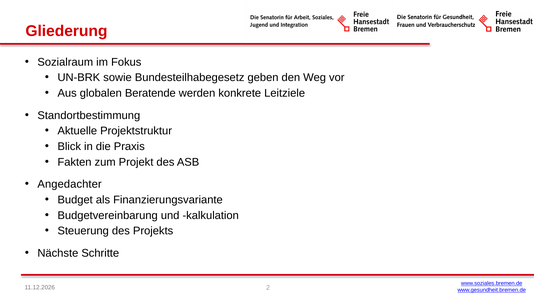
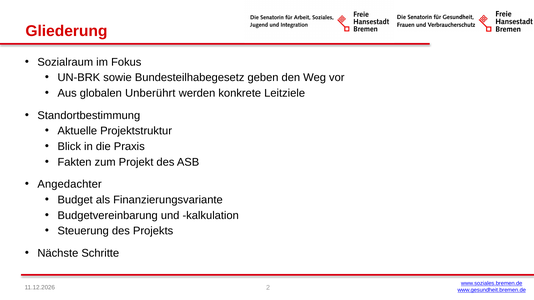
Beratende: Beratende -> Unberührt
